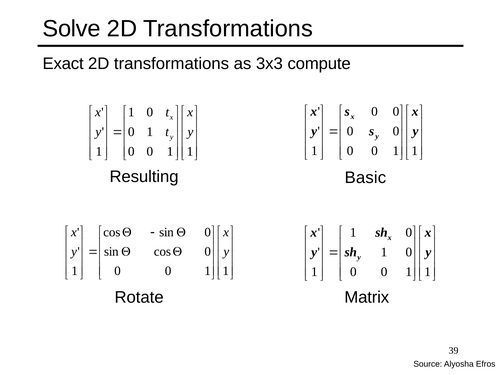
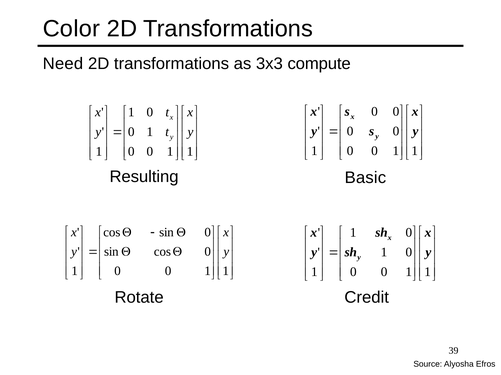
Solve: Solve -> Color
Exact: Exact -> Need
Matrix: Matrix -> Credit
